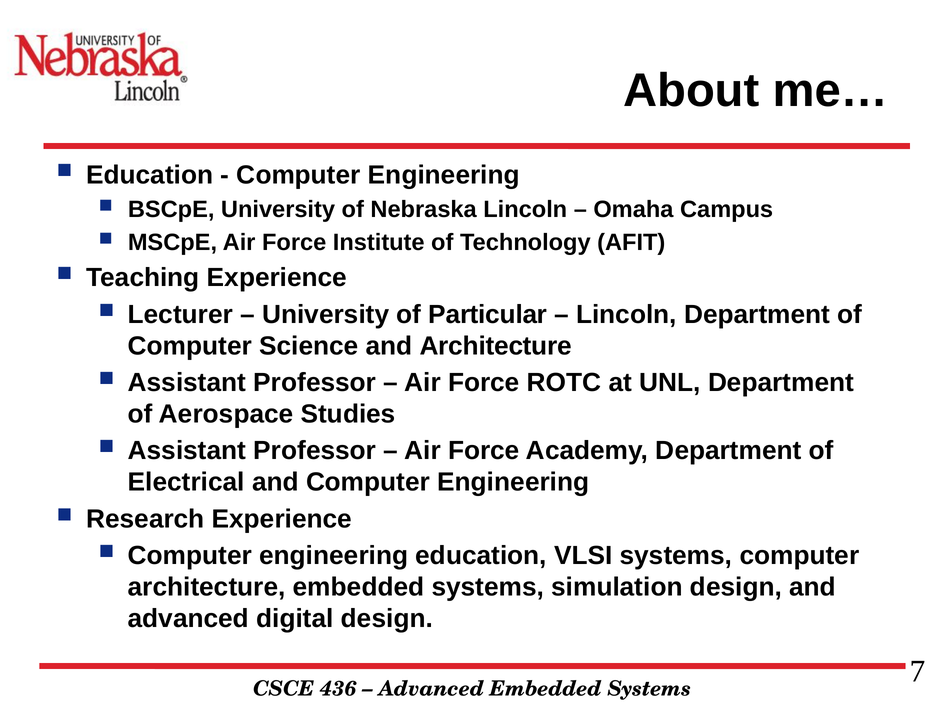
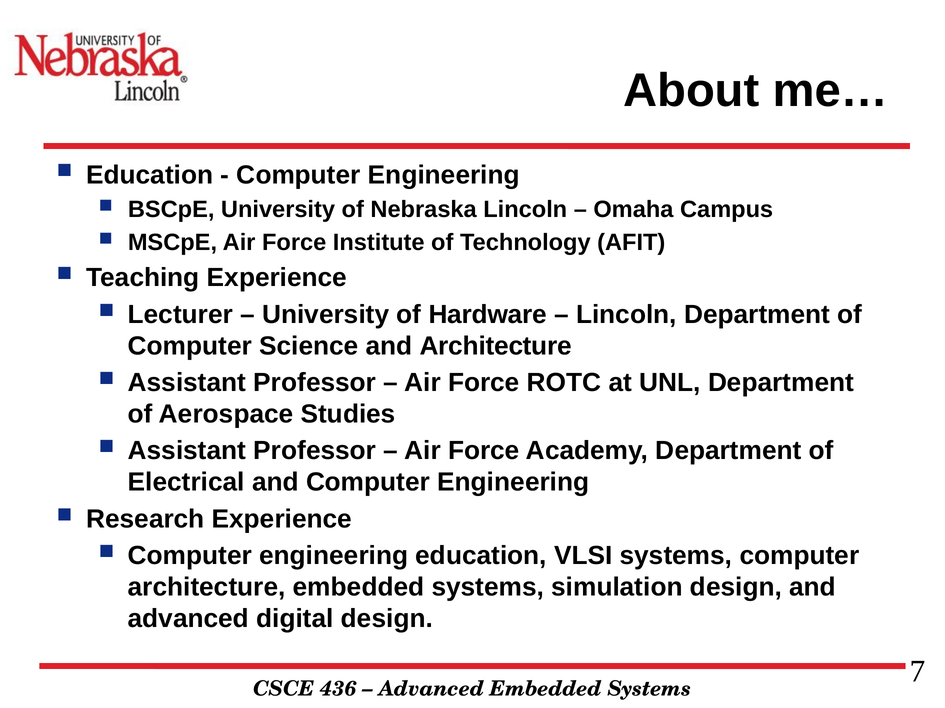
Particular: Particular -> Hardware
